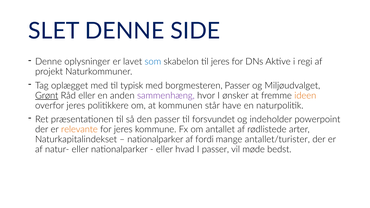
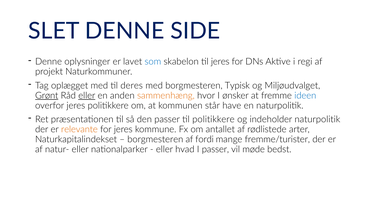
typisk: typisk -> deres
borgmesteren Passer: Passer -> Typisk
eller at (87, 96) underline: none -> present
sammenhæng colour: purple -> orange
ideen colour: orange -> blue
til forsvundet: forsvundet -> politikkere
indeholder powerpoint: powerpoint -> naturpolitik
nationalparker at (155, 139): nationalparker -> borgmesteren
antallet/turister: antallet/turister -> fremme/turister
